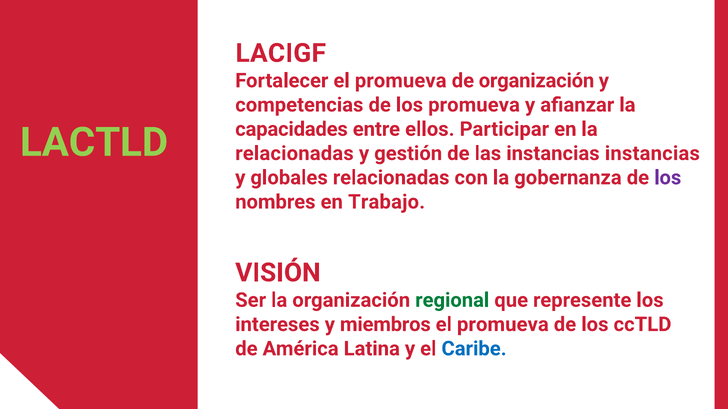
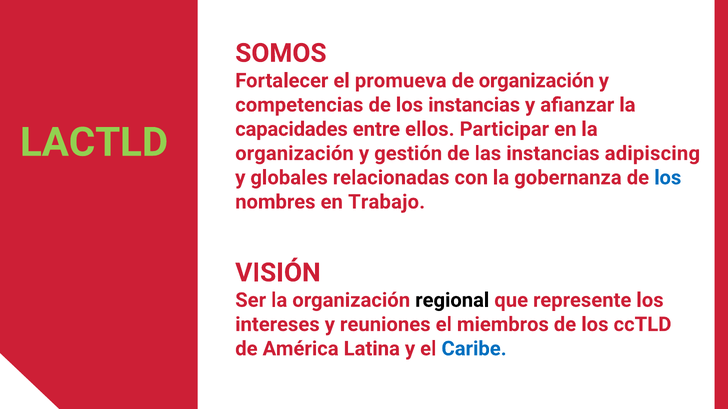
LACIGF: LACIGF -> SOMOS
los promueva: promueva -> instancias
relacionadas at (294, 154): relacionadas -> organización
instancias instancias: instancias -> adipiscing
los at (668, 178) colour: purple -> blue
regional colour: green -> black
miembros: miembros -> reuniones
promueva at (503, 325): promueva -> miembros
